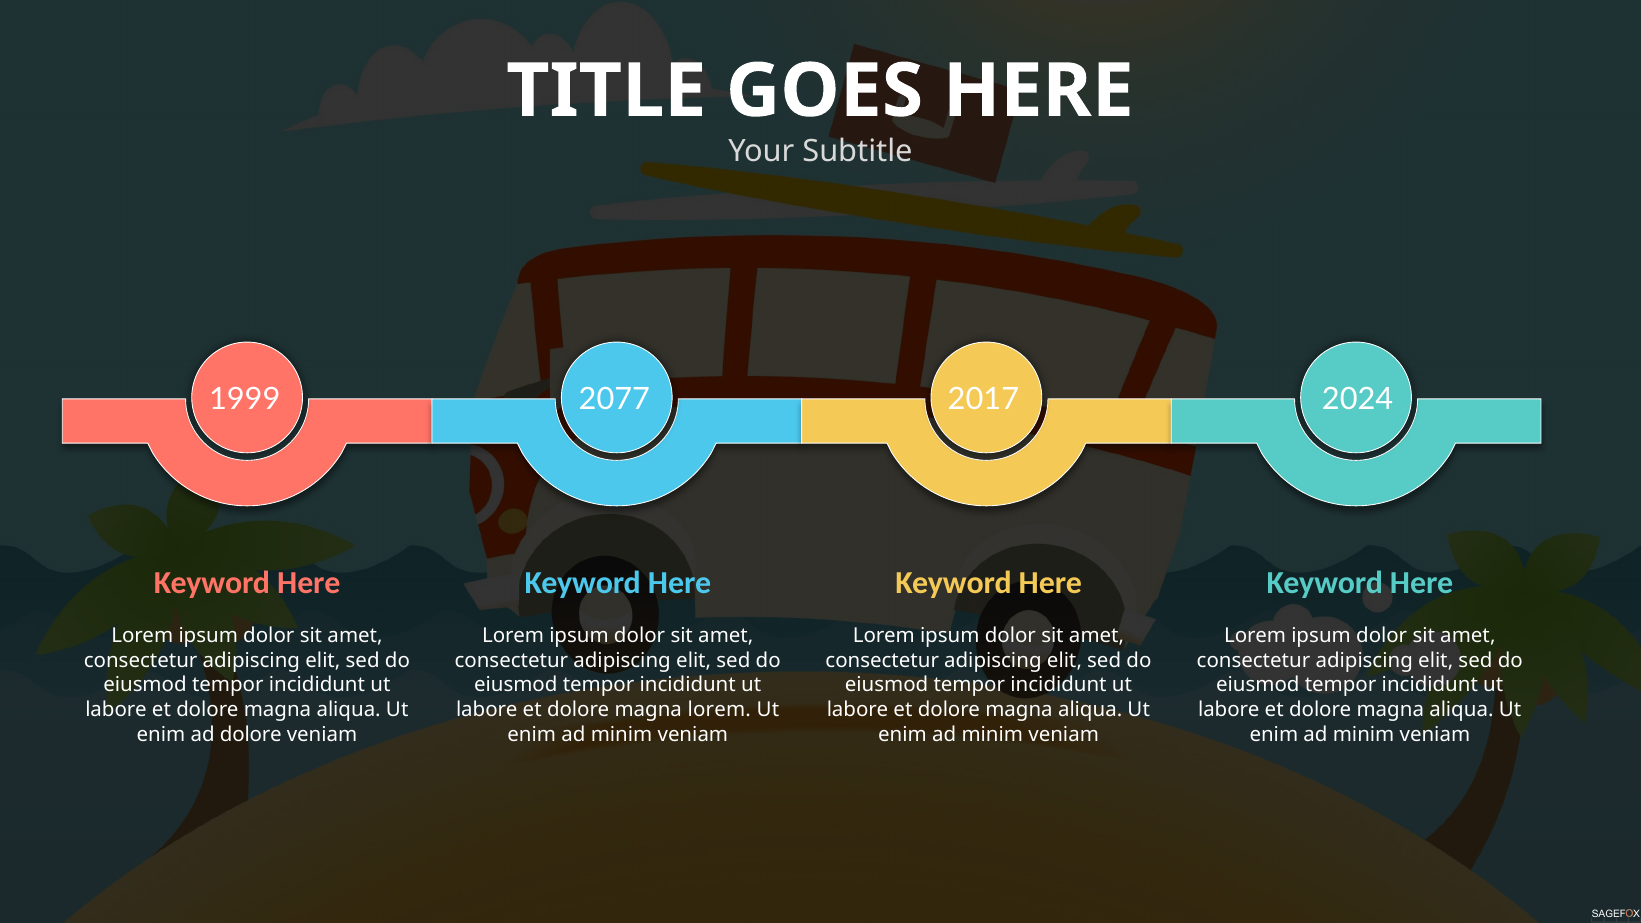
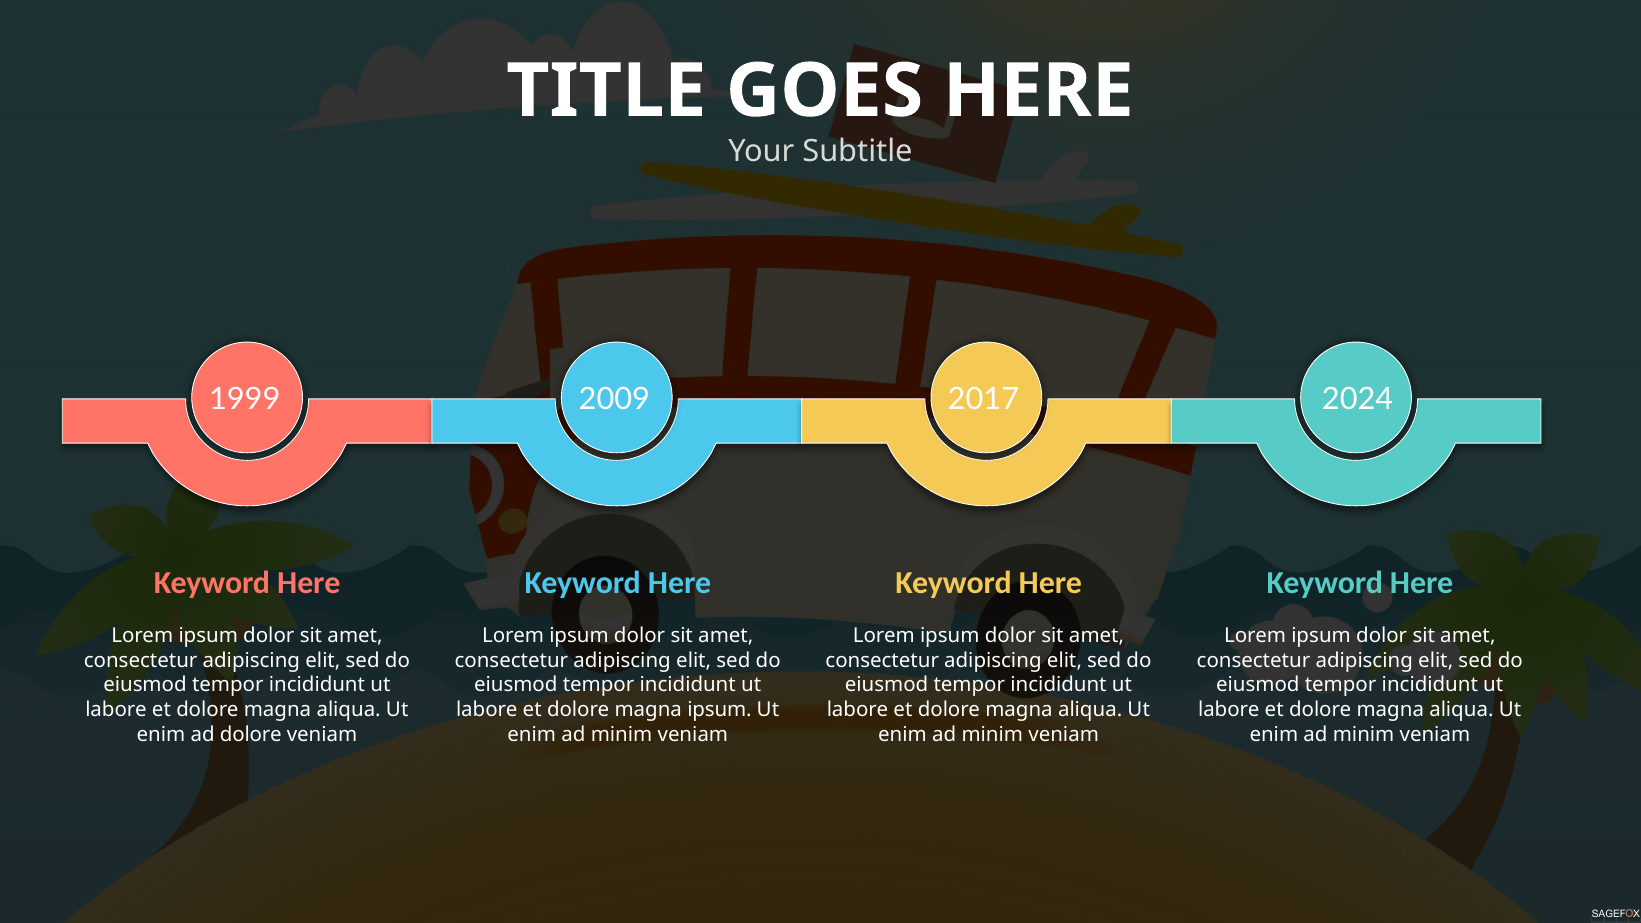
2077: 2077 -> 2009
magna lorem: lorem -> ipsum
